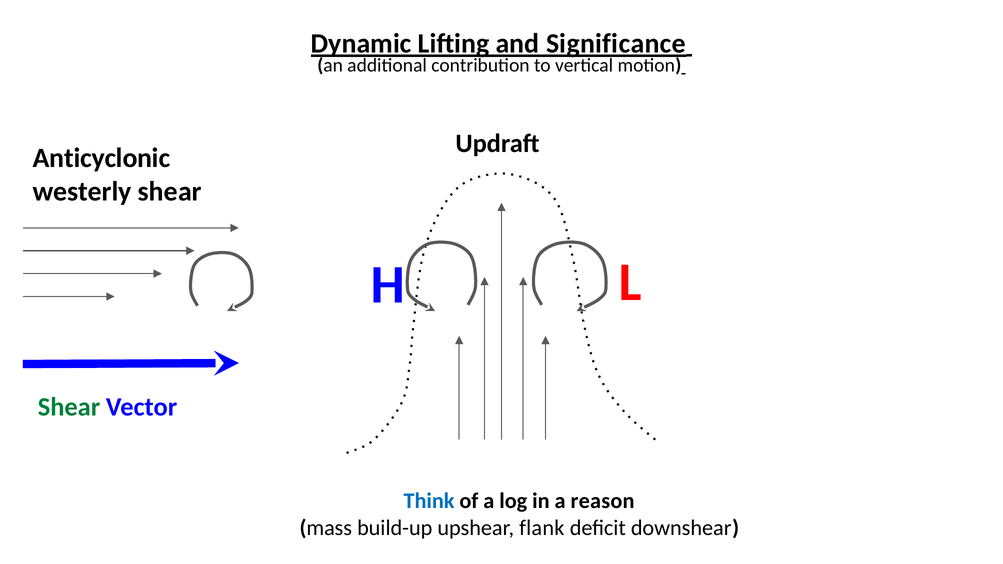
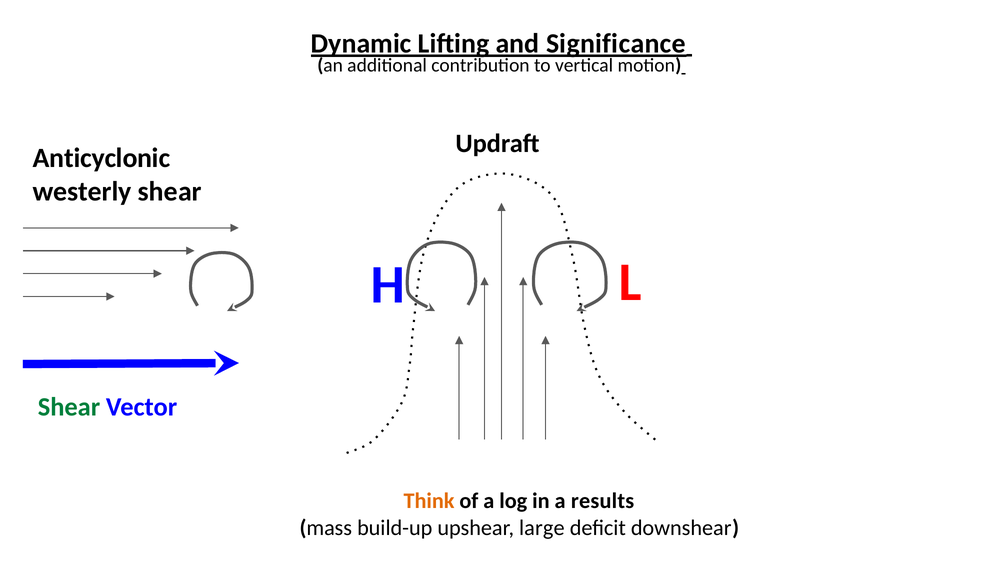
Think colour: blue -> orange
reason: reason -> results
flank: flank -> large
